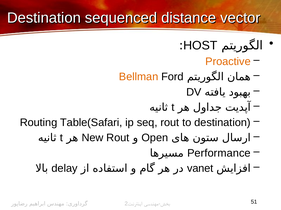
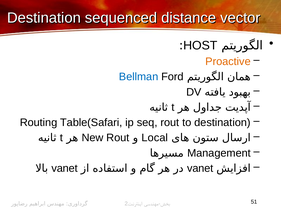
Bellman colour: orange -> blue
Open: Open -> Local
Performance: Performance -> Management
delay at (65, 168): delay -> vanet
